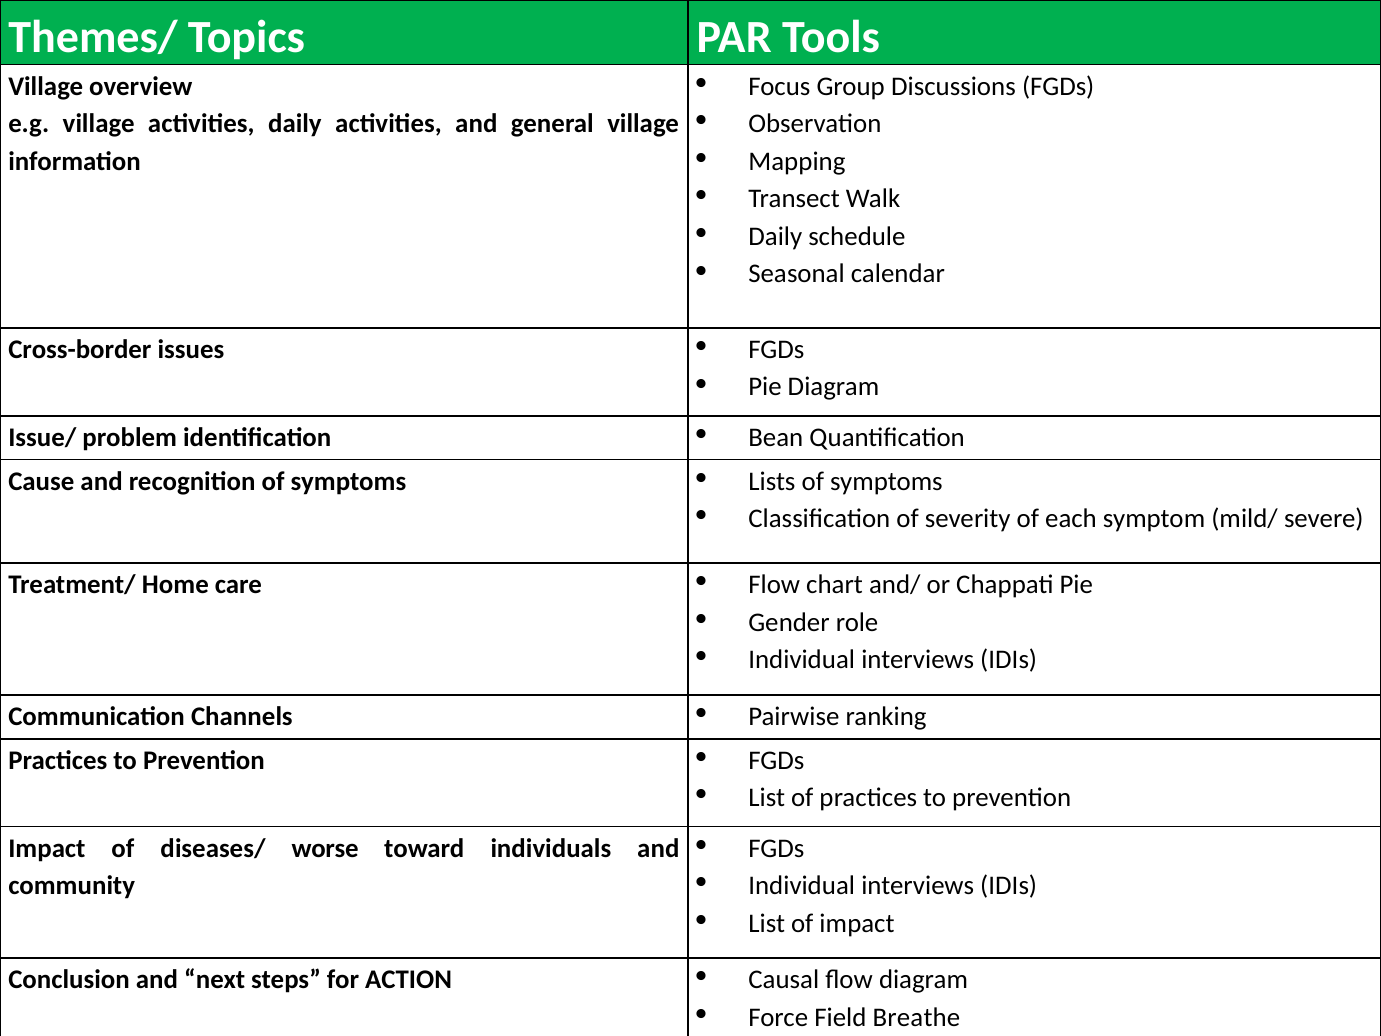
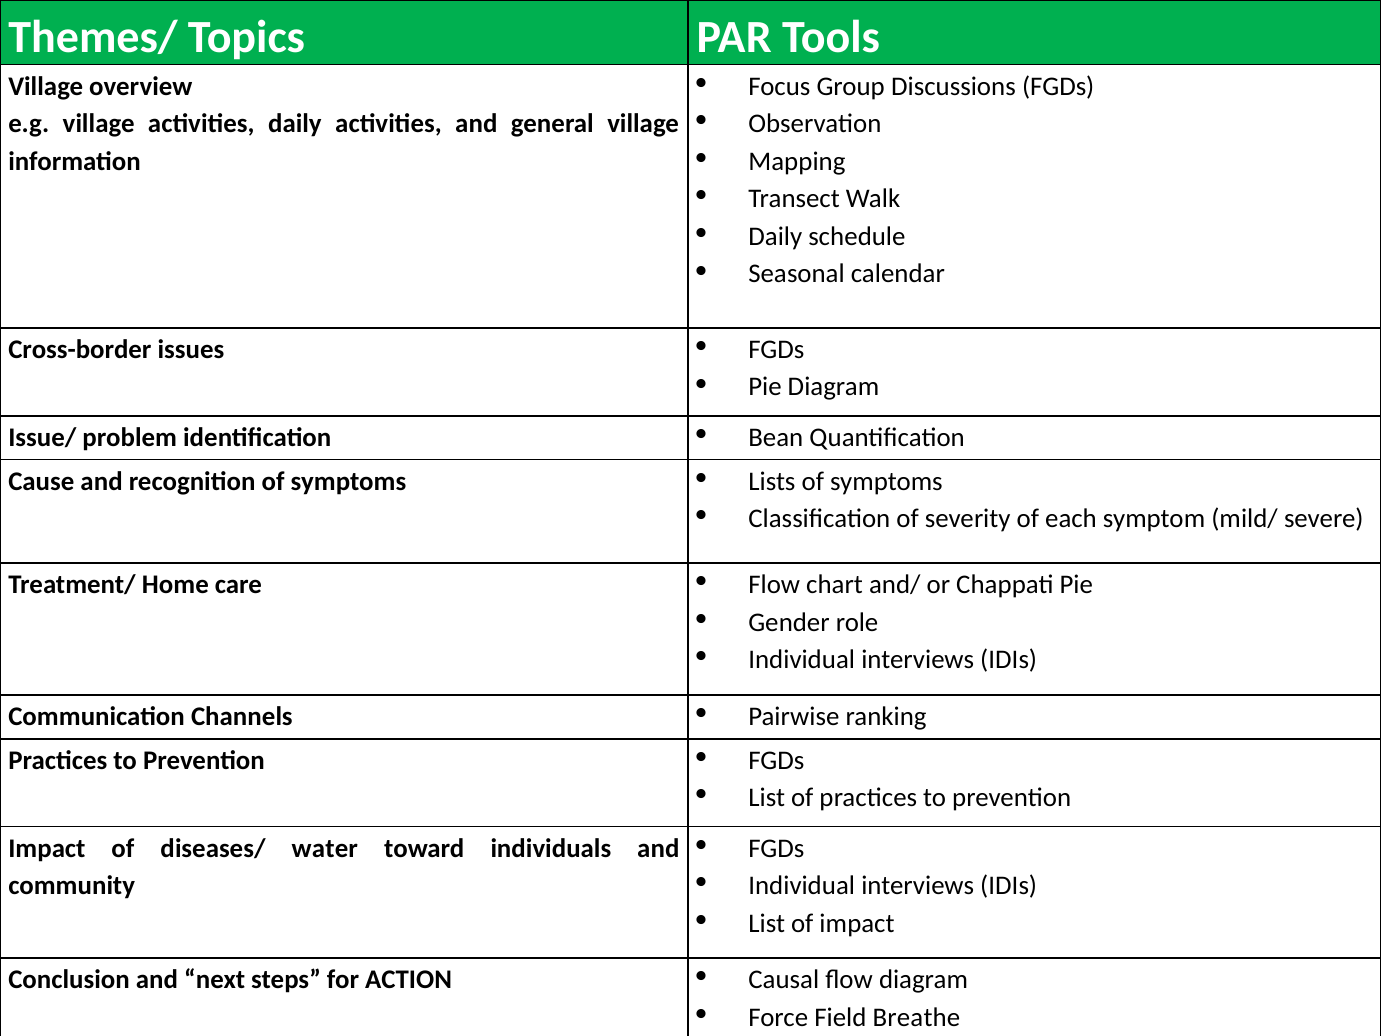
worse: worse -> water
